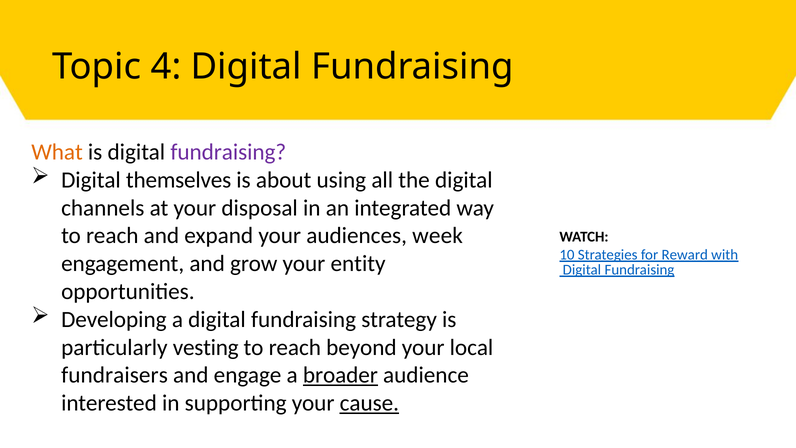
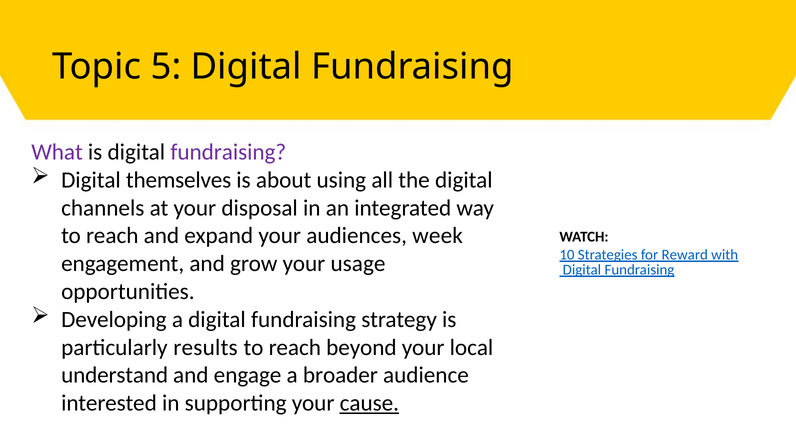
4: 4 -> 5
What colour: orange -> purple
entity: entity -> usage
vesting: vesting -> results
fundraisers: fundraisers -> understand
broader underline: present -> none
